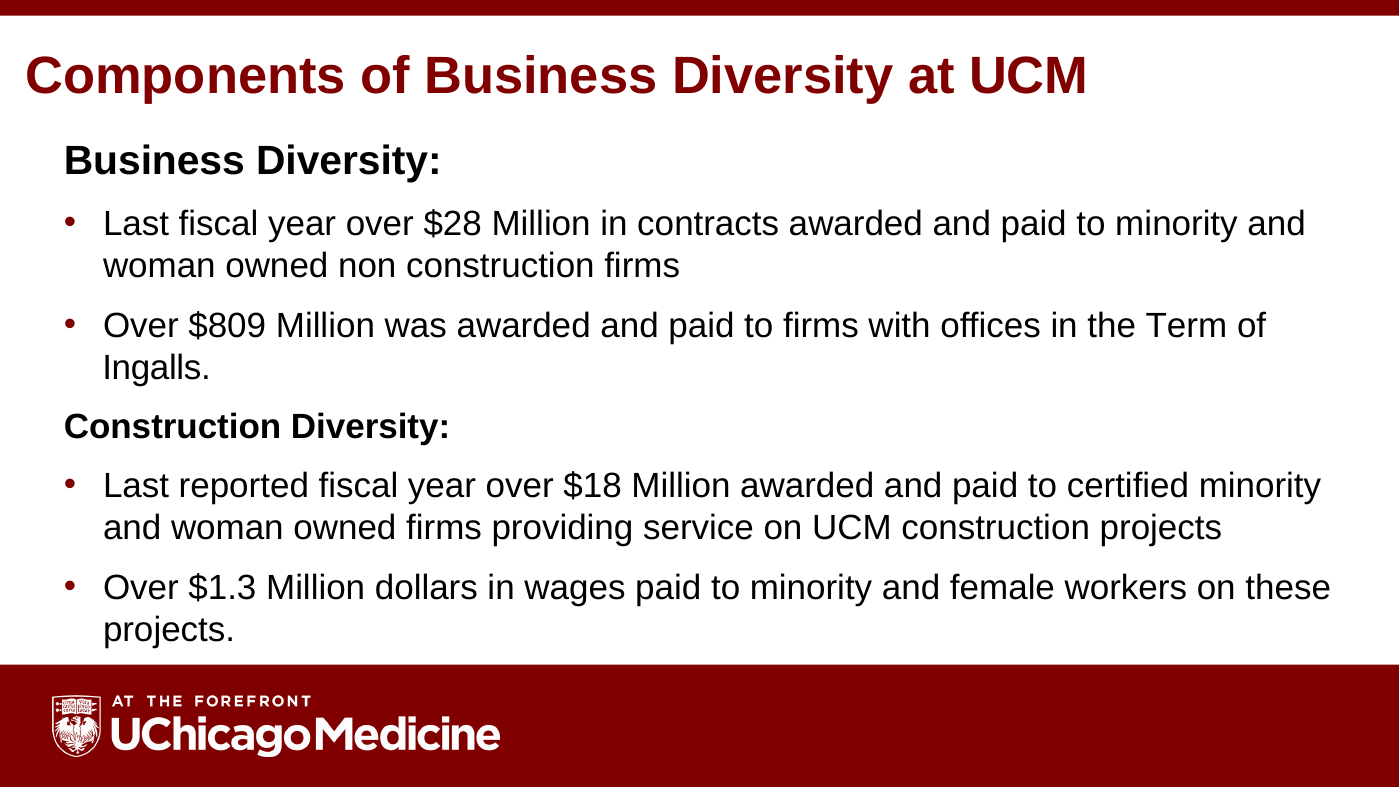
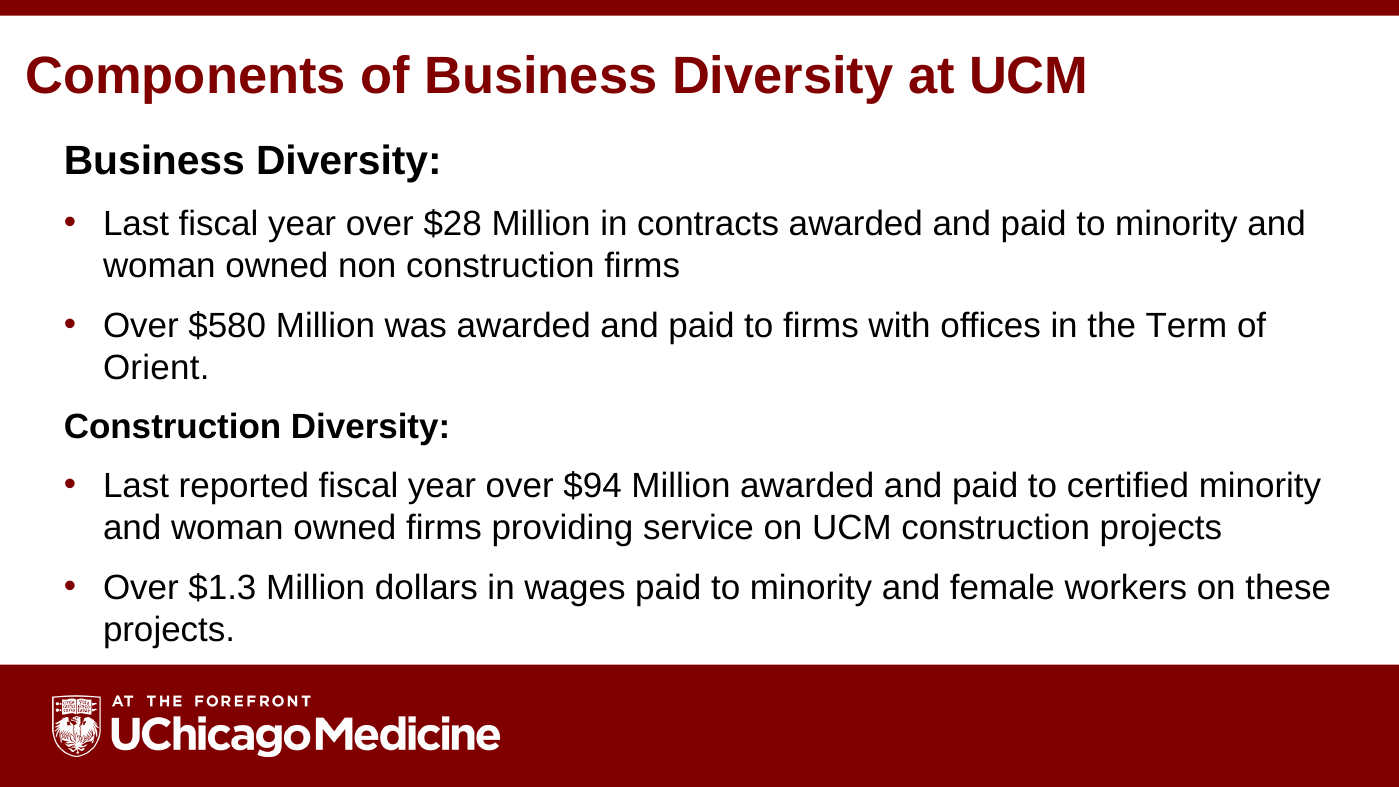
$809: $809 -> $580
Ingalls: Ingalls -> Orient
$18: $18 -> $94
